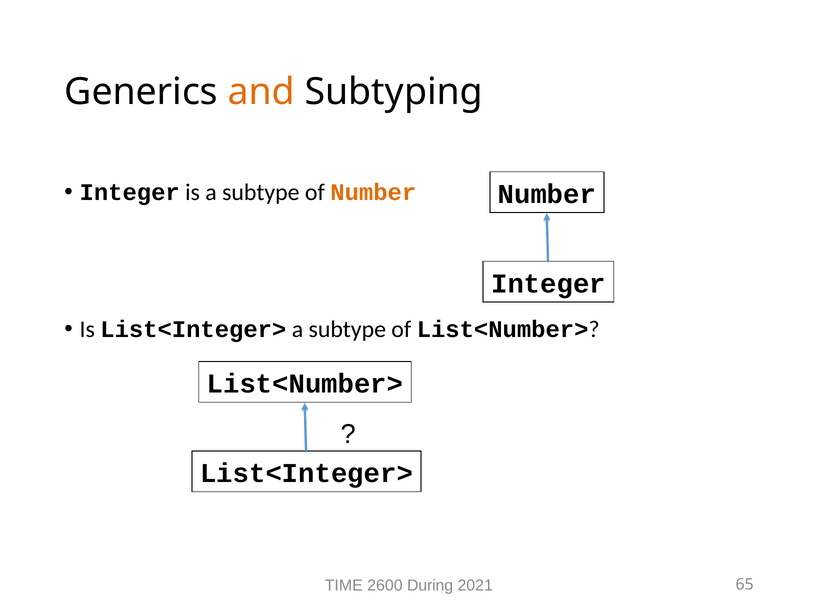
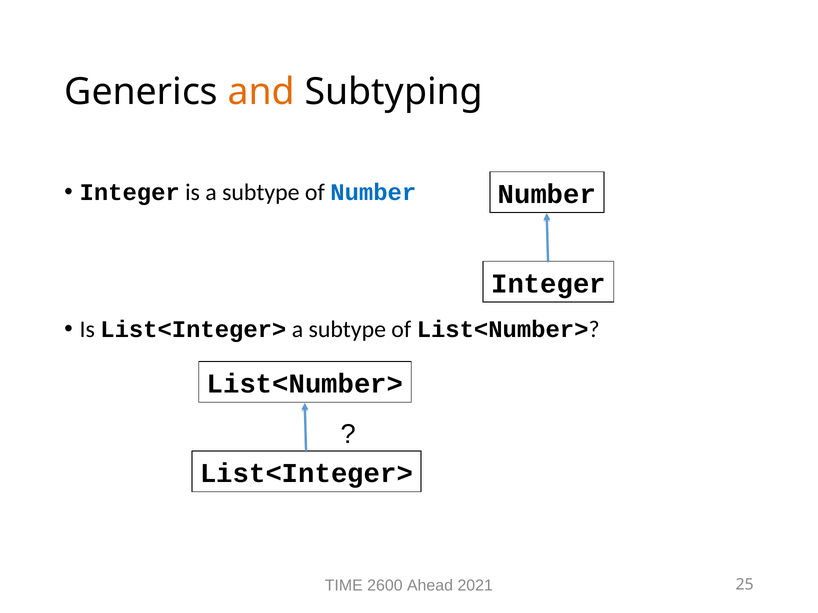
Number at (373, 193) colour: orange -> blue
During: During -> Ahead
65: 65 -> 25
